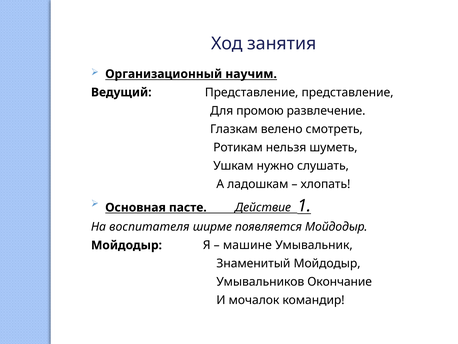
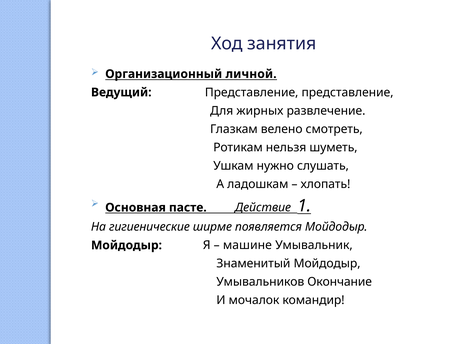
научим: научим -> личной
промою: промою -> жирных
воспитателя: воспитателя -> гигиенические
